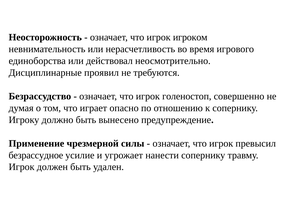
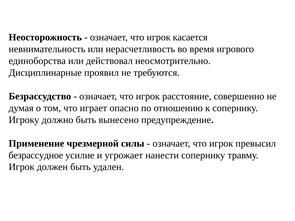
игроком: игроком -> касается
голеностоп: голеностоп -> расстояние
